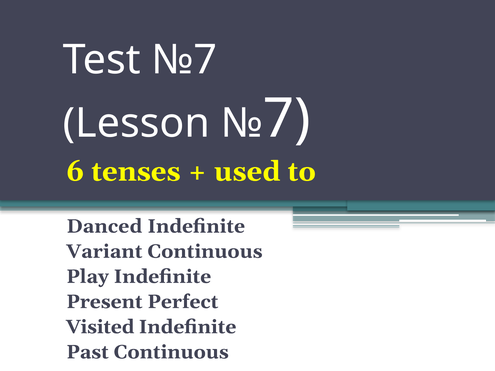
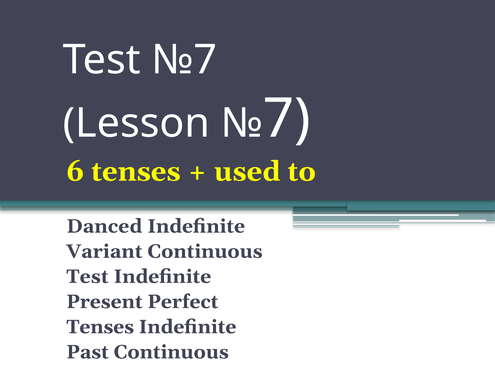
Play at (88, 277): Play -> Test
Visited at (100, 327): Visited -> Tenses
